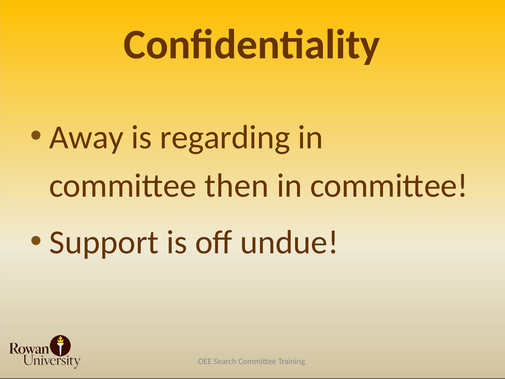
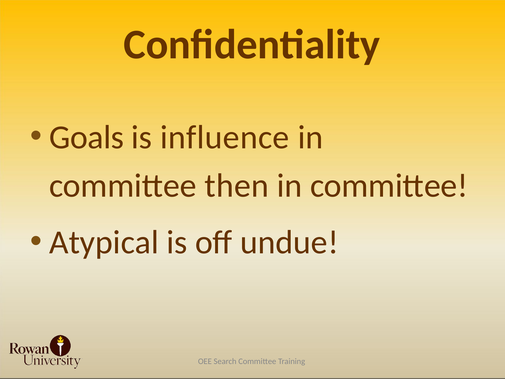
Away: Away -> Goals
regarding: regarding -> influence
Support: Support -> Atypical
